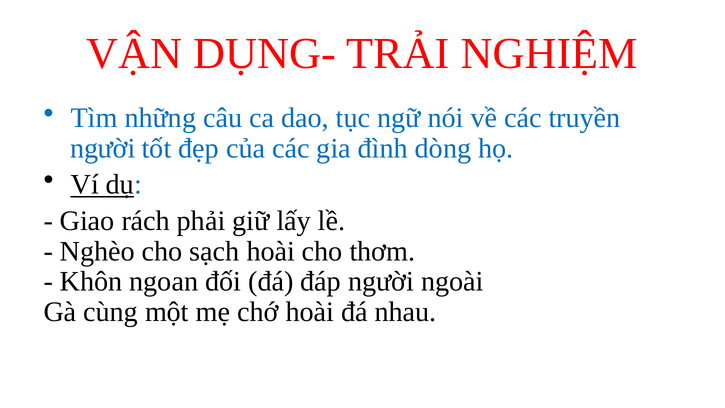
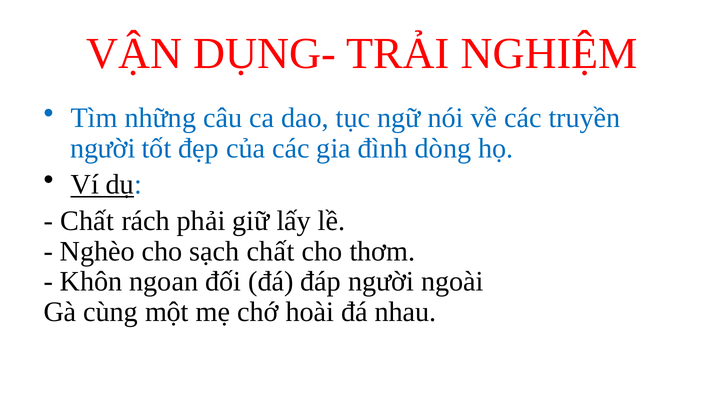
Giao at (87, 221): Giao -> Chất
sạch hoài: hoài -> chất
